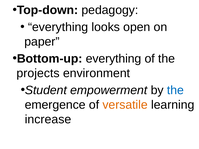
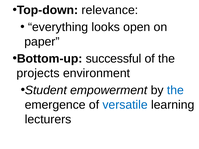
pedagogy: pedagogy -> relevance
Bottom-up everything: everything -> successful
versatile colour: orange -> blue
increase: increase -> lecturers
